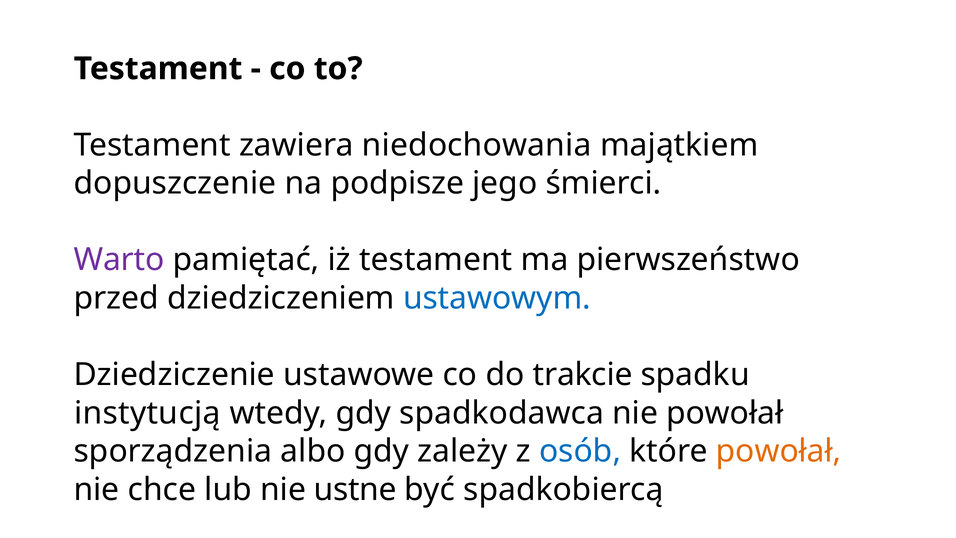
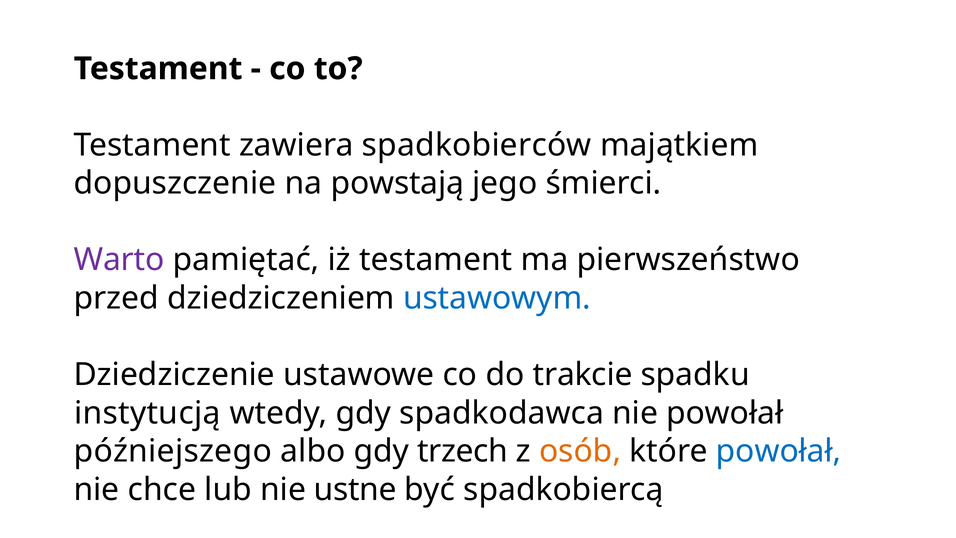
niedochowania: niedochowania -> spadkobierców
podpisze: podpisze -> powstają
sporządzenia: sporządzenia -> późniejszego
zależy: zależy -> trzech
osób colour: blue -> orange
powołał at (779, 451) colour: orange -> blue
